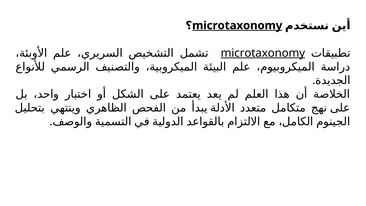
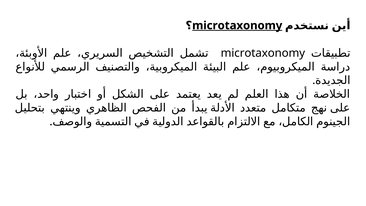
microtaxonomy at (263, 53) underline: present -> none
